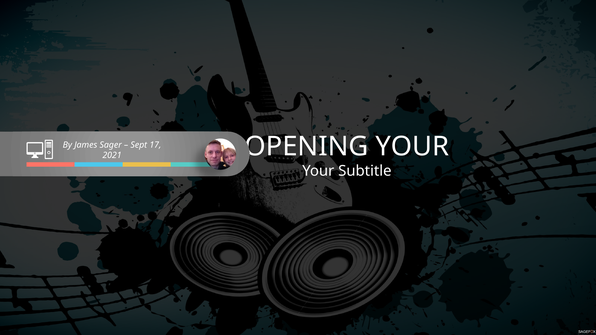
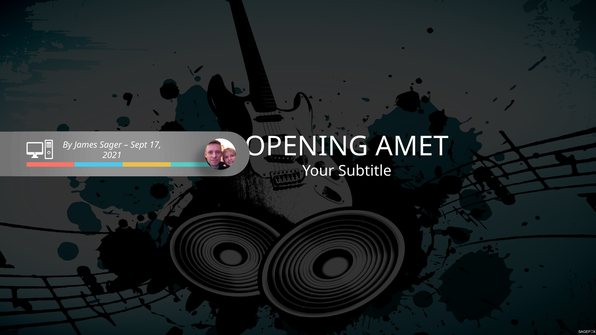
OPENING YOUR: YOUR -> AMET
